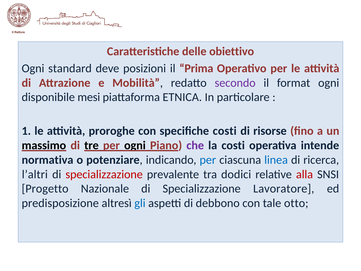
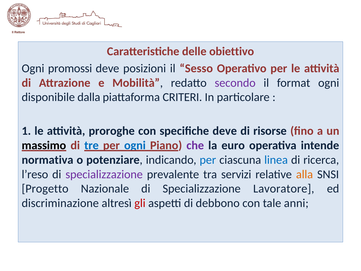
standard: standard -> promossi
Prima: Prima -> Sesso
mesi: mesi -> dalla
ETNICA: ETNICA -> CRITERI
specifiche costi: costi -> deve
tre colour: black -> blue
ogni at (135, 145) colour: black -> blue
la costi: costi -> euro
l’altri: l’altri -> l’reso
specializzazione at (104, 174) colour: red -> purple
dodici: dodici -> servizi
alla colour: red -> orange
predisposizione: predisposizione -> discriminazione
gli colour: blue -> red
otto: otto -> anni
